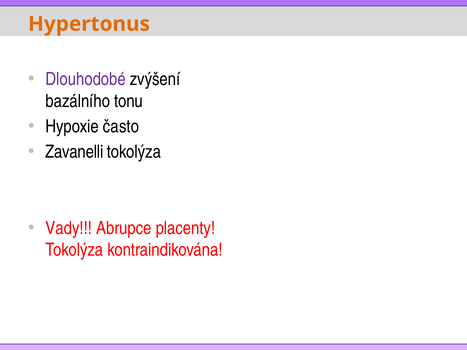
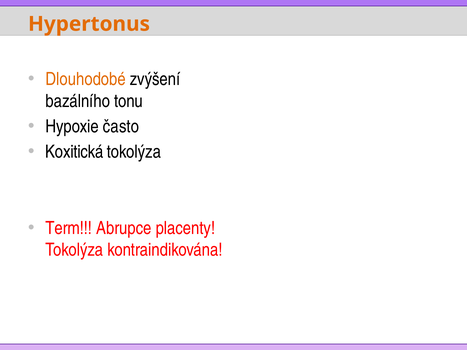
Dlouhodobé colour: purple -> orange
Zavanelli: Zavanelli -> Koxitická
Vady: Vady -> Term
